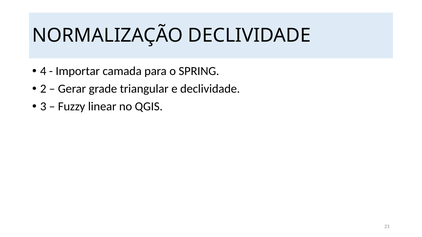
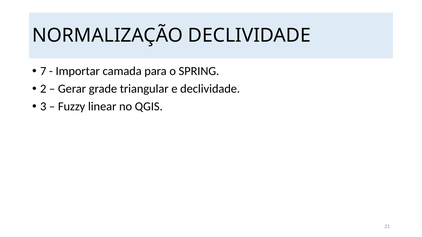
4: 4 -> 7
